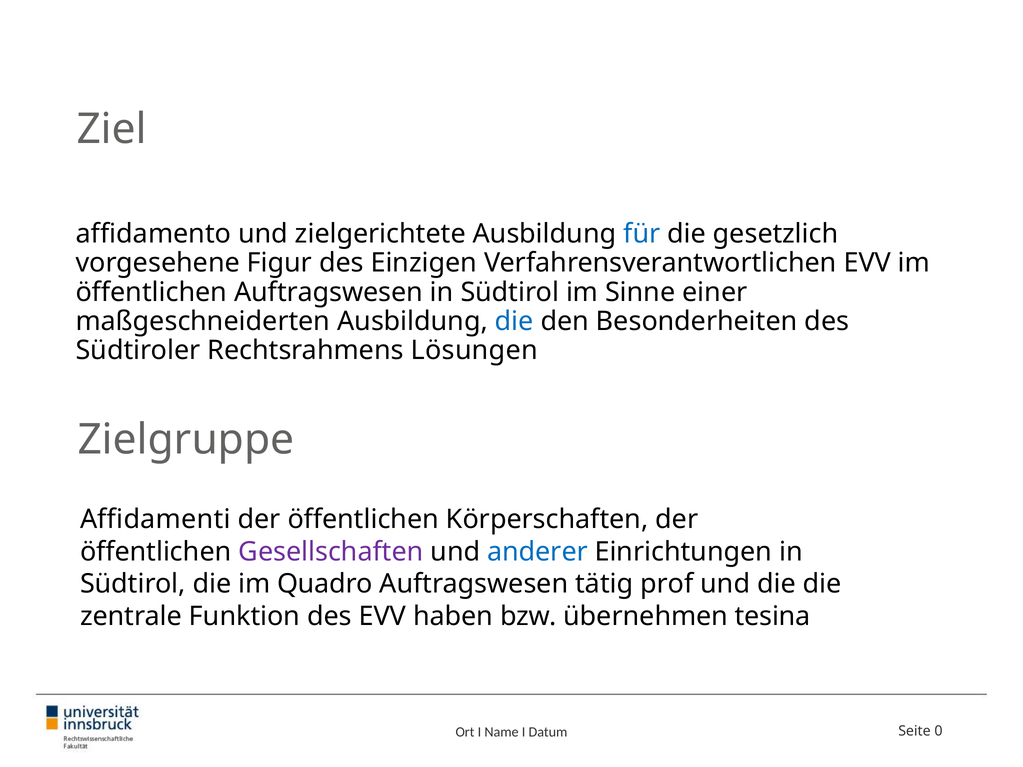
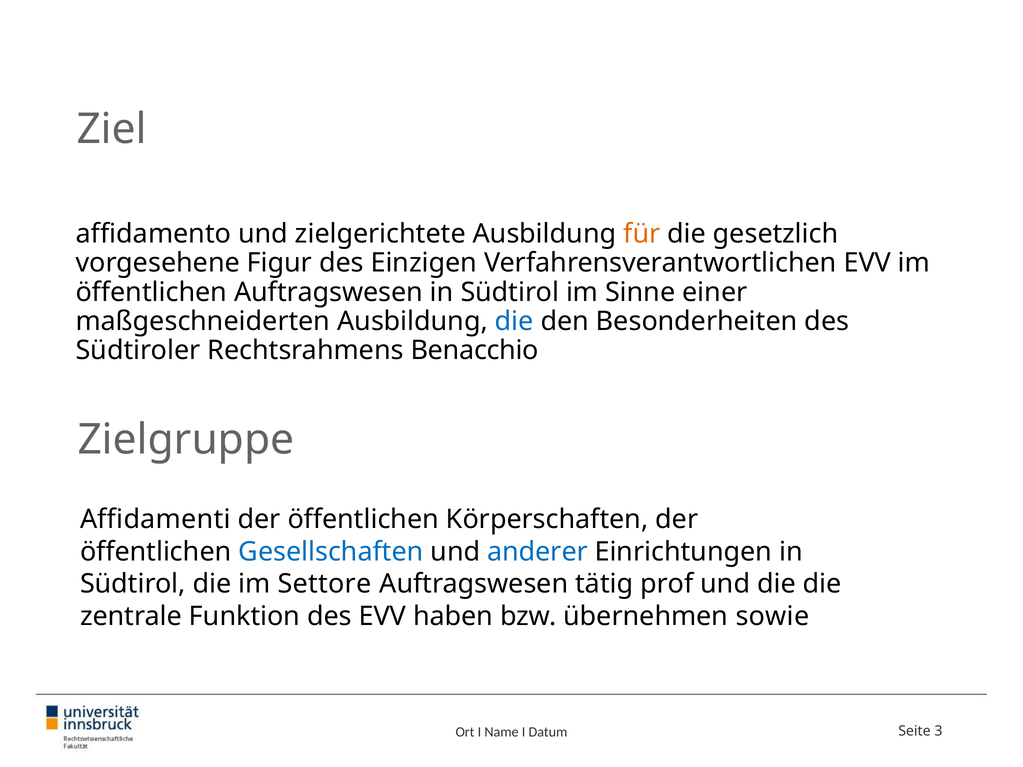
für colour: blue -> orange
Lösungen: Lösungen -> Benacchio
Gesellschaften colour: purple -> blue
Quadro: Quadro -> Settore
tesina: tesina -> sowie
0: 0 -> 3
